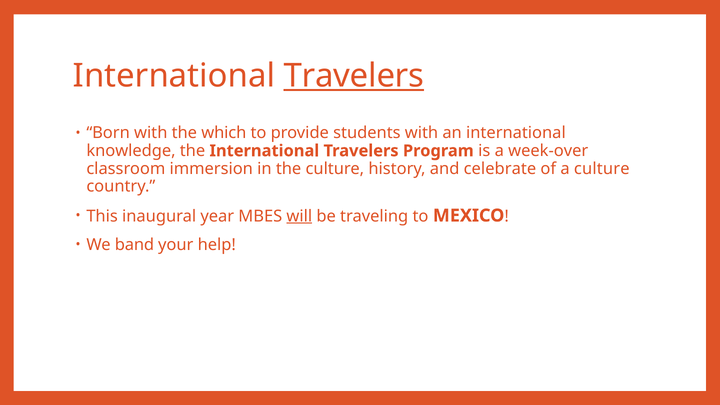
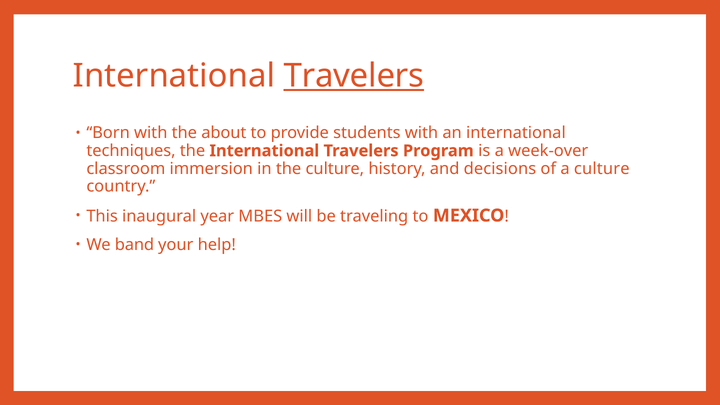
which: which -> about
knowledge: knowledge -> techniques
celebrate: celebrate -> decisions
will underline: present -> none
